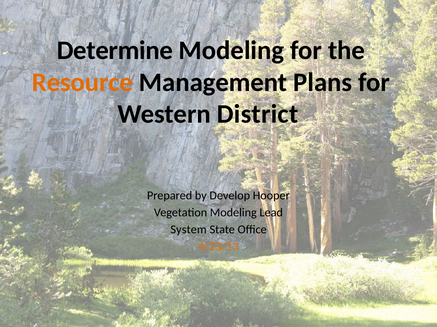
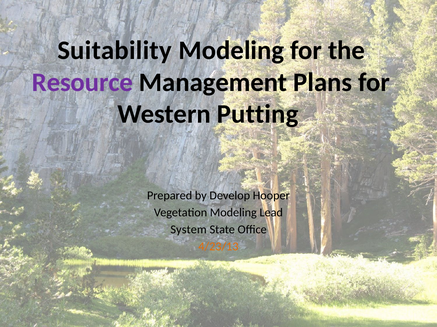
Determine: Determine -> Suitability
Resource colour: orange -> purple
District: District -> Putting
